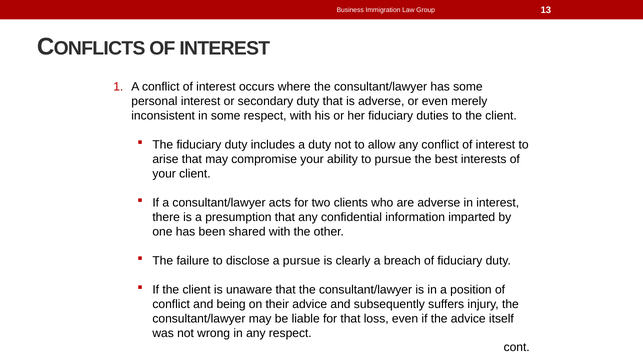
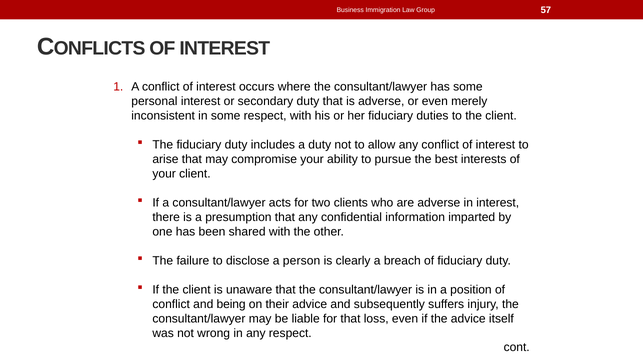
13: 13 -> 57
a pursue: pursue -> person
